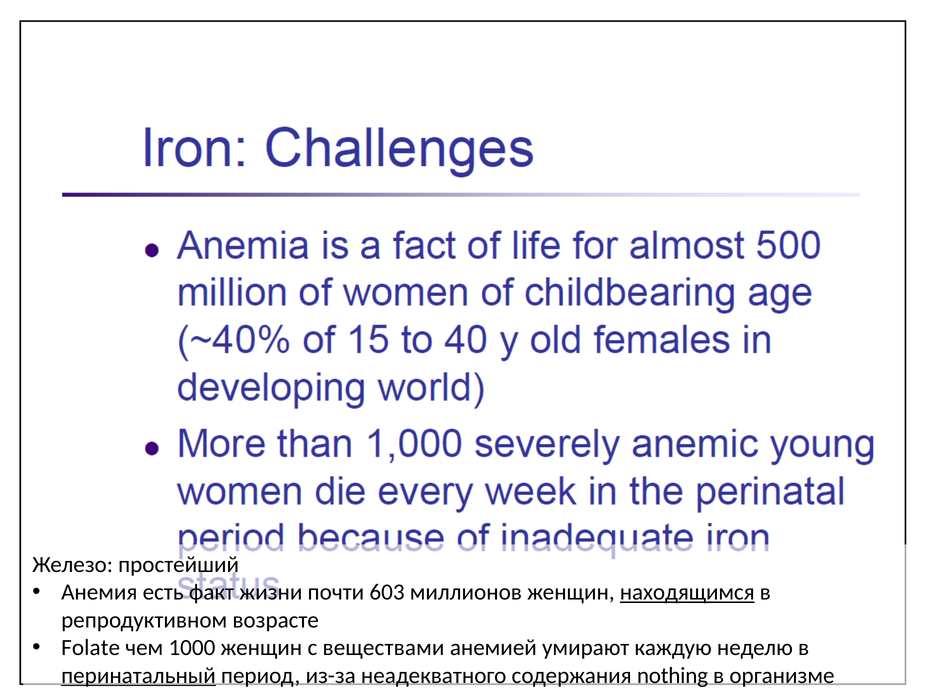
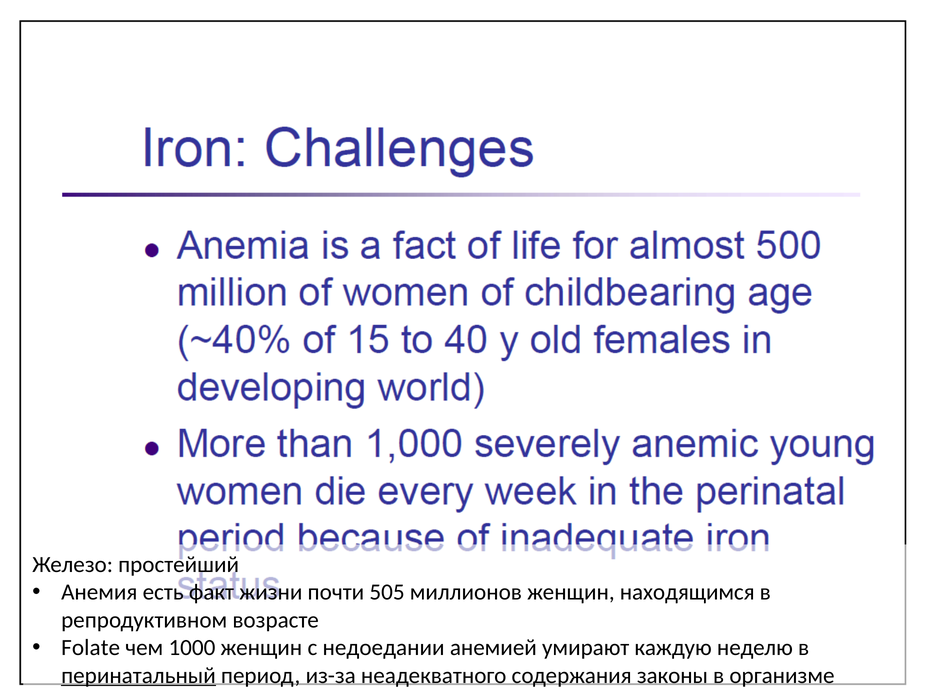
603: 603 -> 505
находящимся underline: present -> none
веществами: веществами -> недоедании
nothing: nothing -> законы
